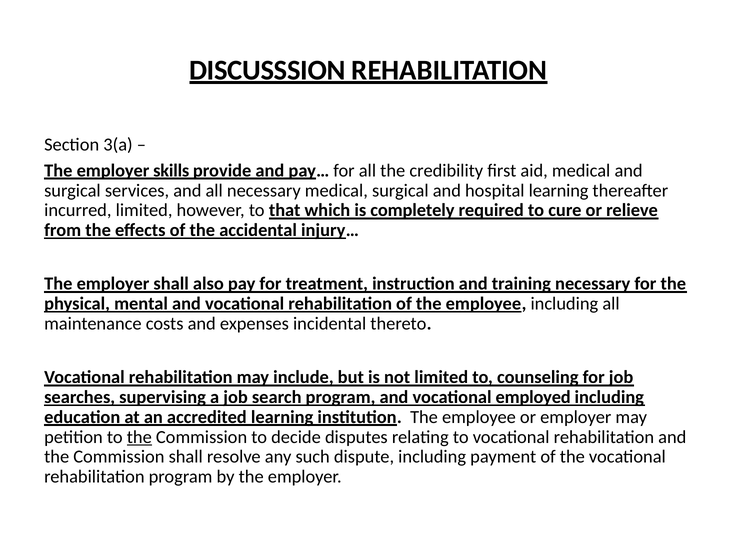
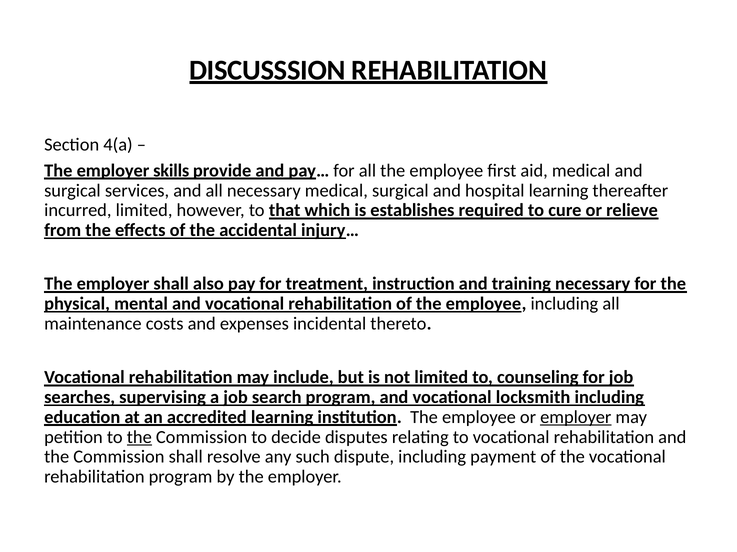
3(a: 3(a -> 4(a
all the credibility: credibility -> employee
completely: completely -> establishes
employed: employed -> locksmith
employer at (576, 418) underline: none -> present
